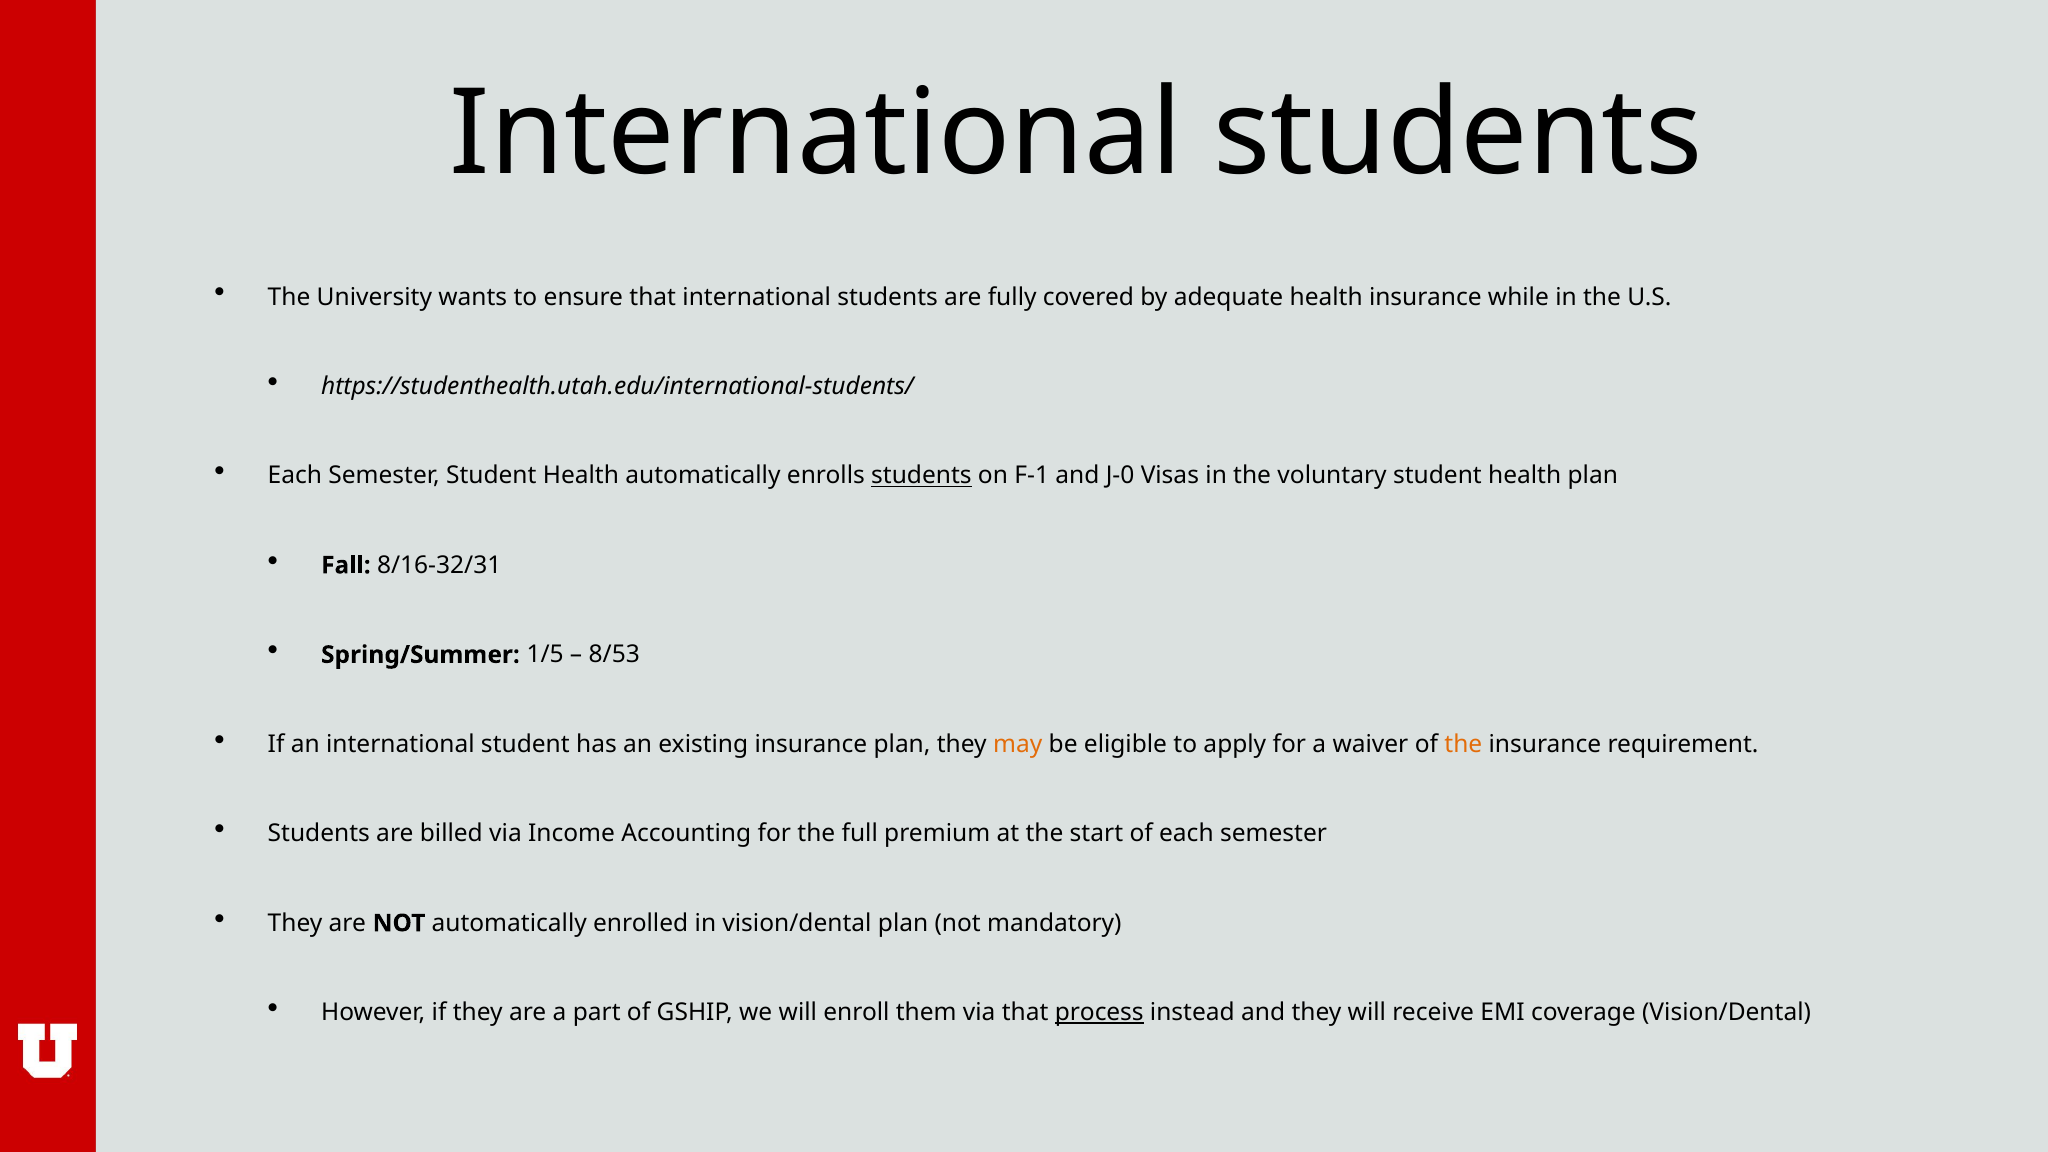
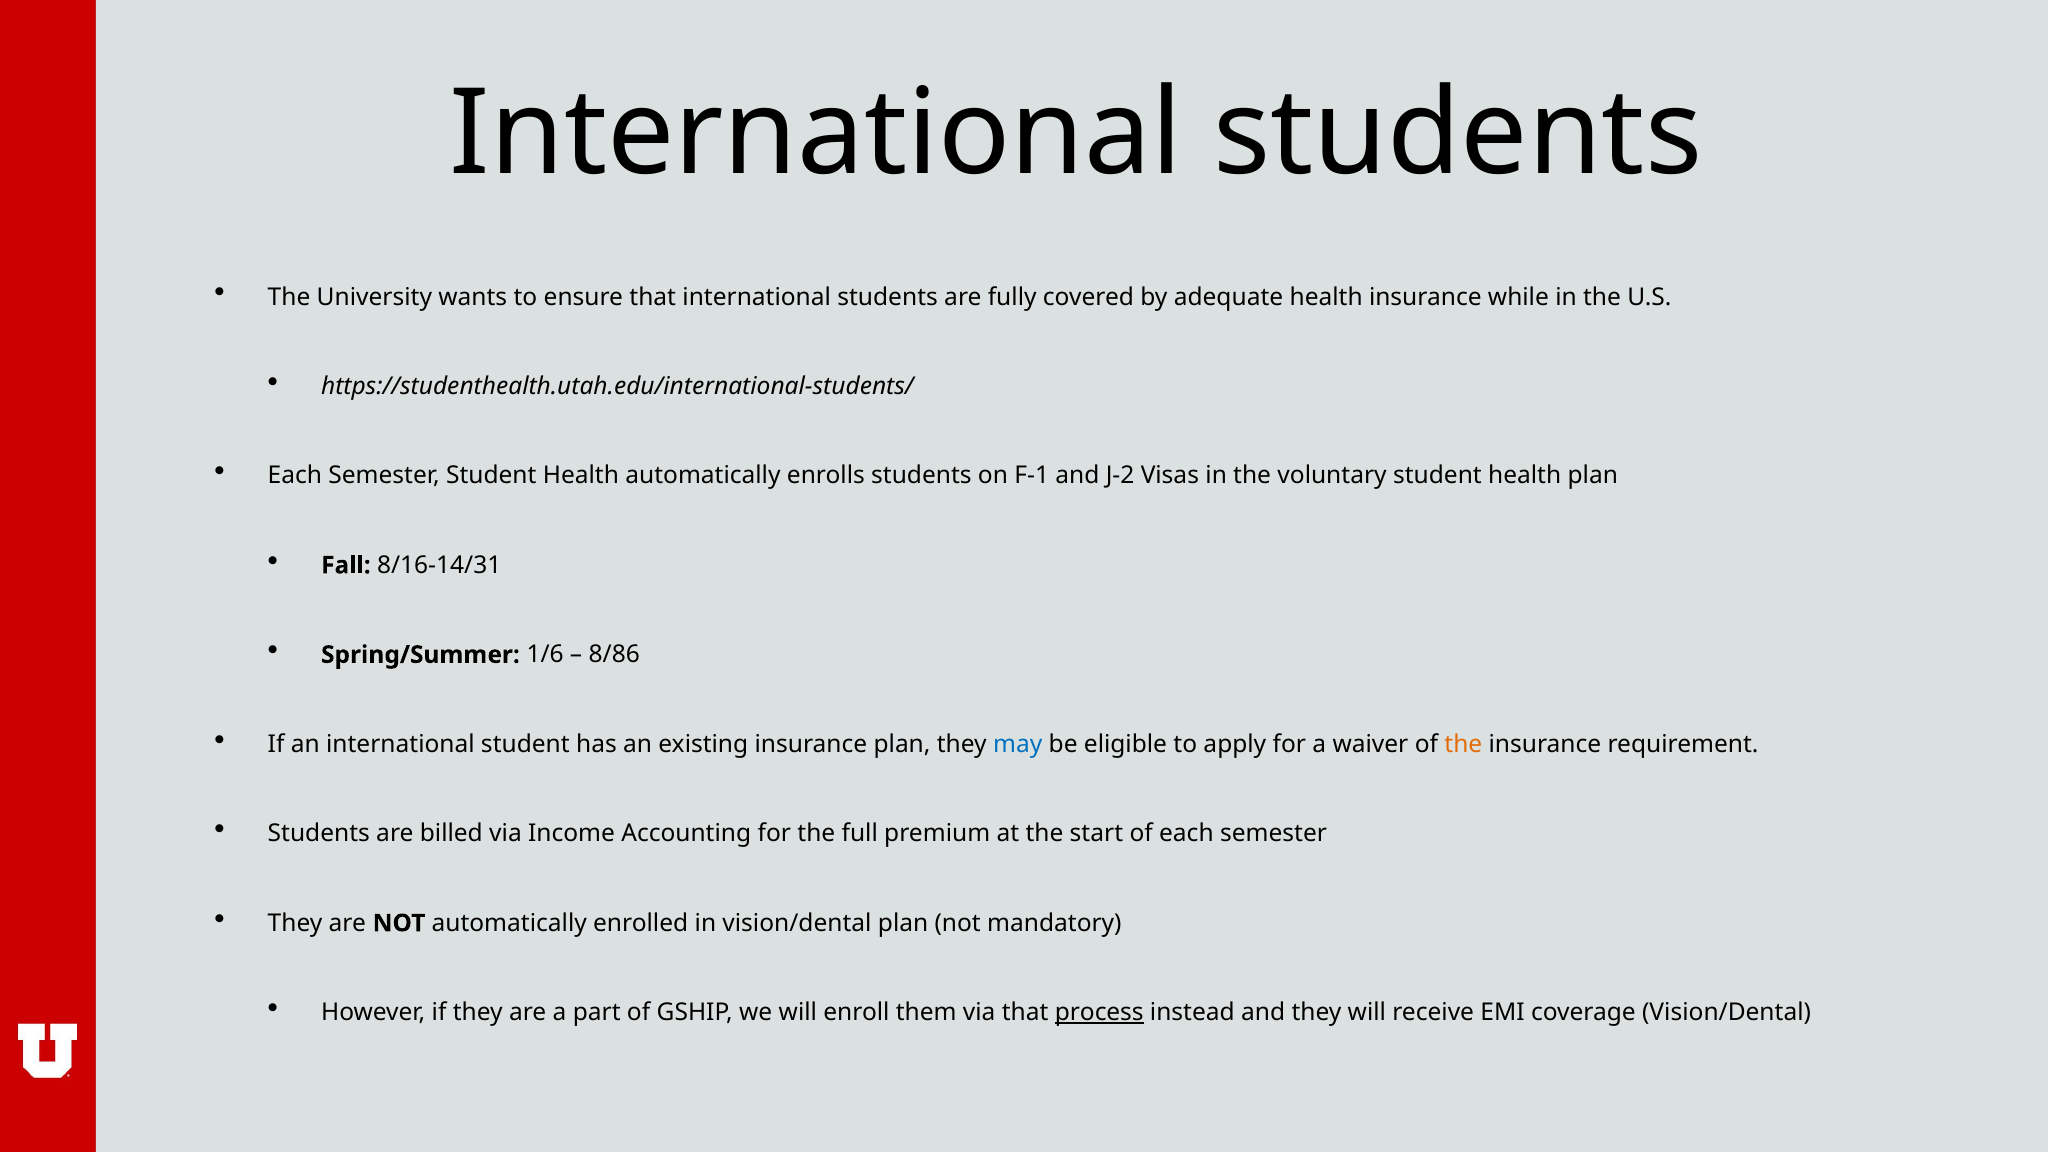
students at (921, 476) underline: present -> none
J-0: J-0 -> J-2
8/16-32/31: 8/16-32/31 -> 8/16-14/31
1/5: 1/5 -> 1/6
8/53: 8/53 -> 8/86
may colour: orange -> blue
